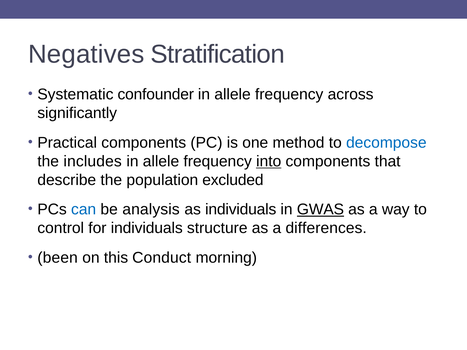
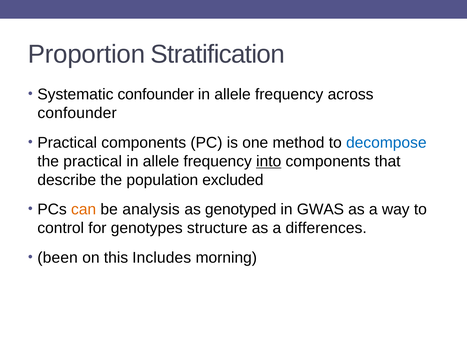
Negatives: Negatives -> Proportion
significantly at (77, 113): significantly -> confounder
the includes: includes -> practical
can colour: blue -> orange
as individuals: individuals -> genotyped
GWAS underline: present -> none
for individuals: individuals -> genotypes
Conduct: Conduct -> Includes
